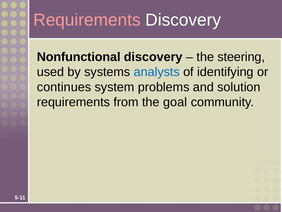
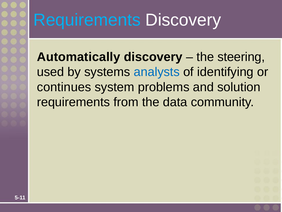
Requirements at (87, 20) colour: pink -> light blue
Nonfunctional: Nonfunctional -> Automatically
goal: goal -> data
